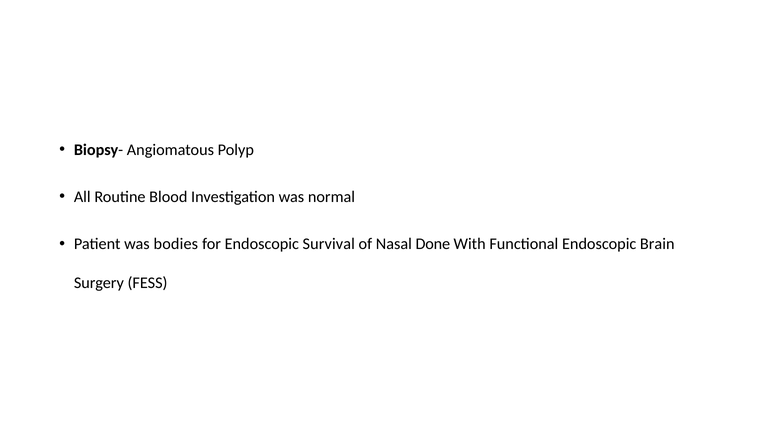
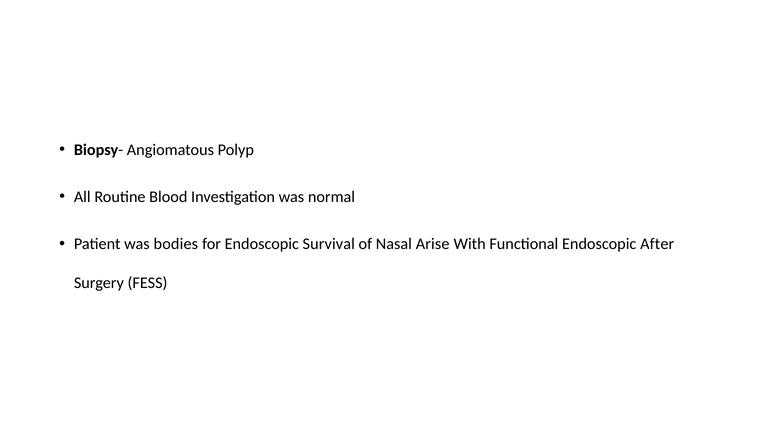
Done: Done -> Arise
Brain: Brain -> After
